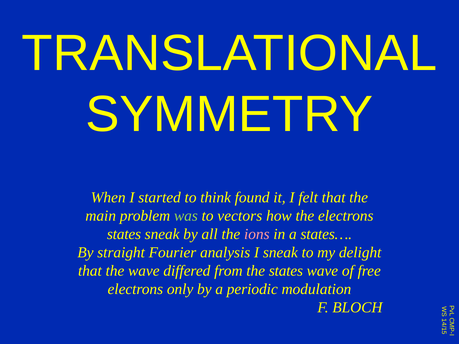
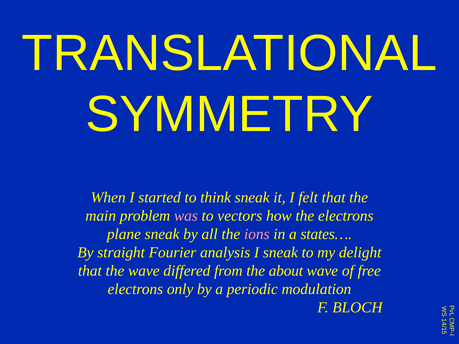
think found: found -> sneak
was colour: light green -> pink
states at (124, 234): states -> plane
the states: states -> about
